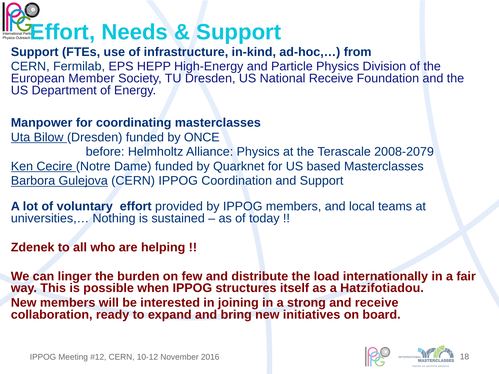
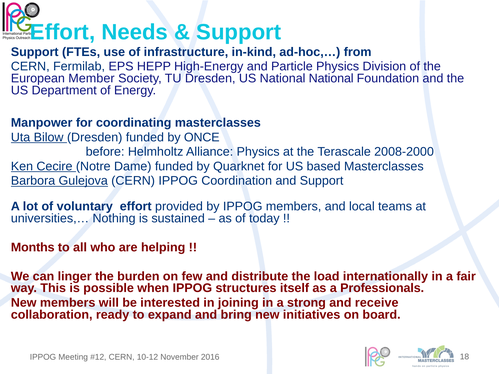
National Receive: Receive -> National
2008-2079: 2008-2079 -> 2008-2000
Zdenek: Zdenek -> Months
Hatzifotiadou: Hatzifotiadou -> Professionals
